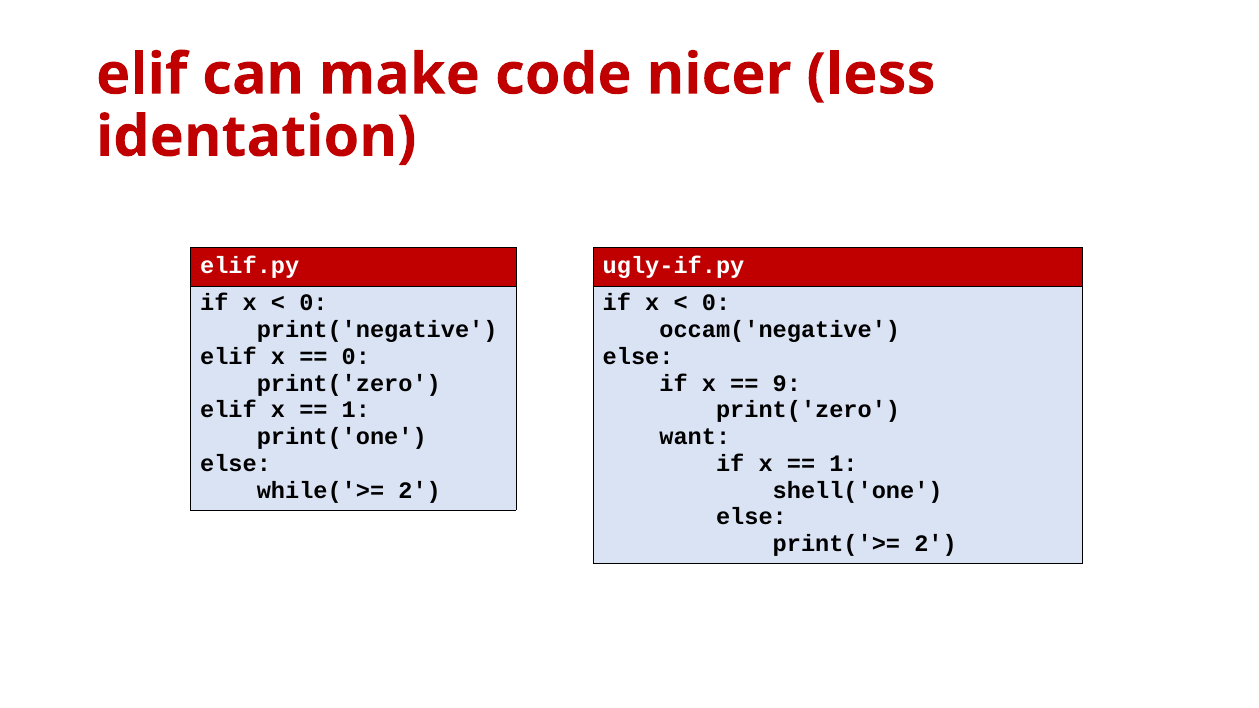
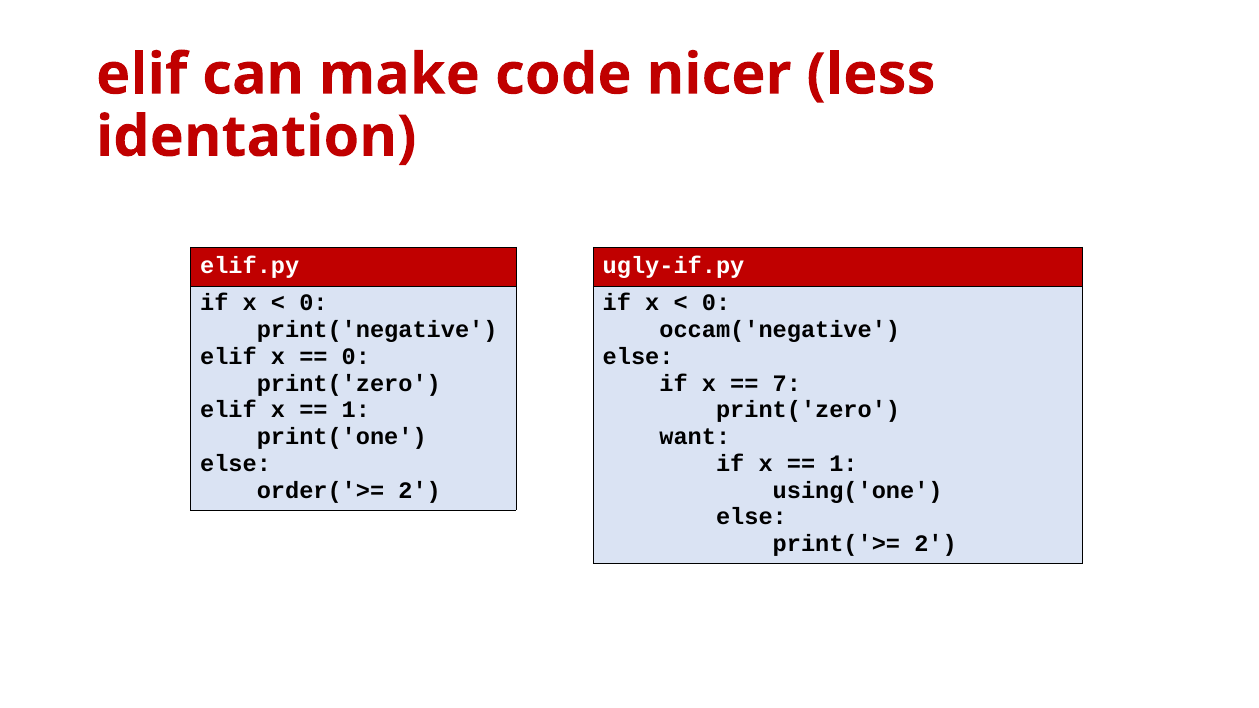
9: 9 -> 7
while('>=: while('>= -> order('>=
shell('one: shell('one -> using('one
